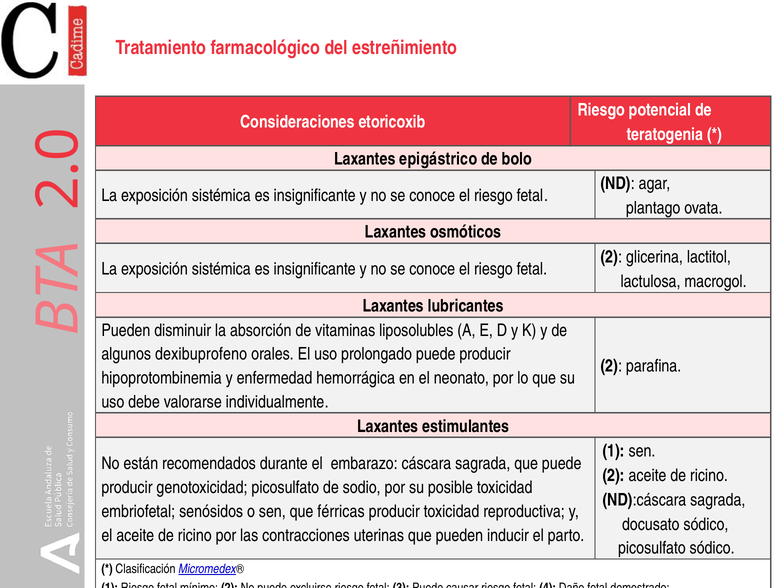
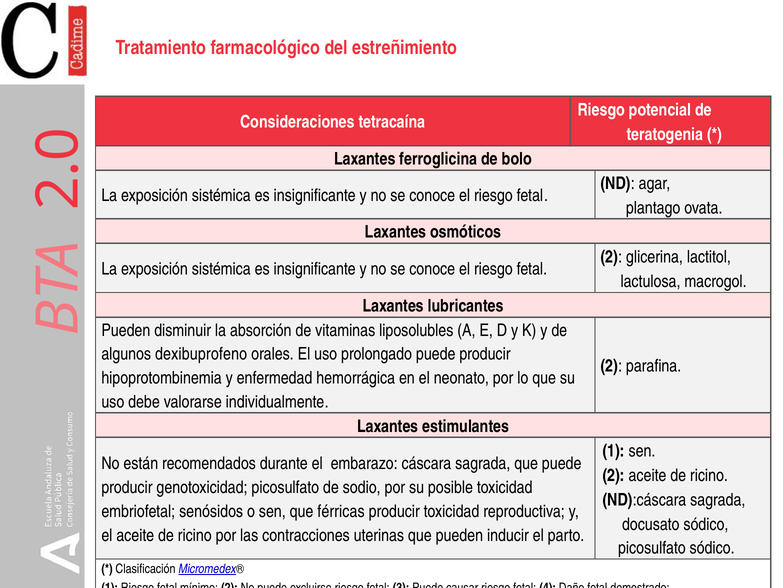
etoricoxib: etoricoxib -> tetracaína
epigástrico: epigástrico -> ferroglicina
